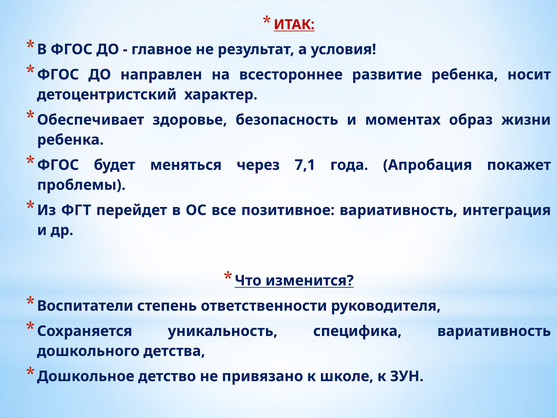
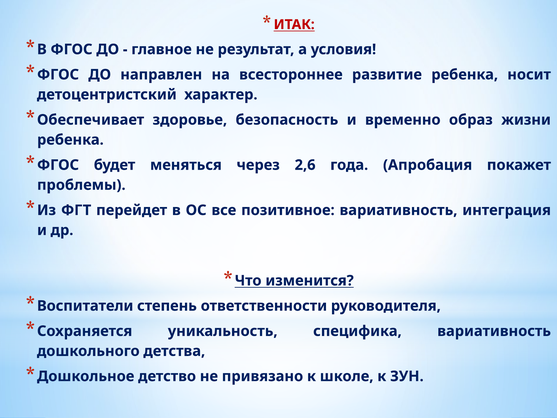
моментах: моментах -> временно
7,1: 7,1 -> 2,6
